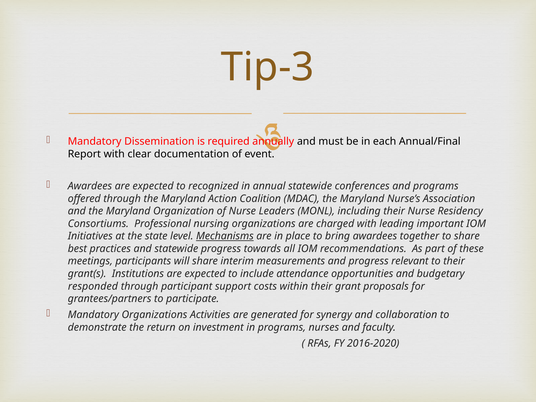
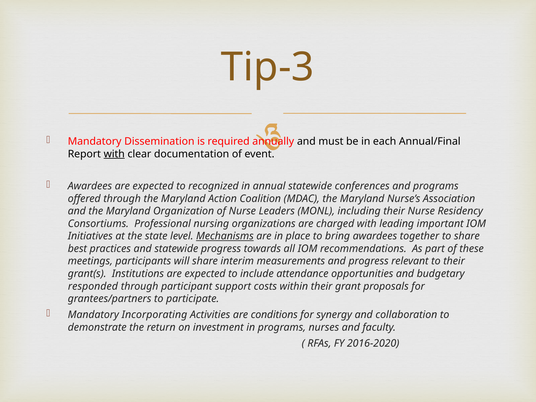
with at (114, 154) underline: none -> present
Mandatory Organizations: Organizations -> Incorporating
generated: generated -> conditions
